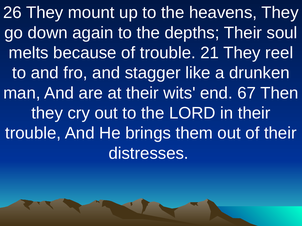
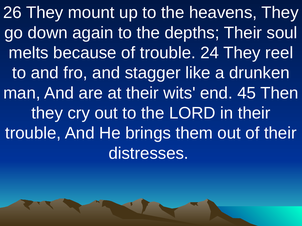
21: 21 -> 24
67: 67 -> 45
